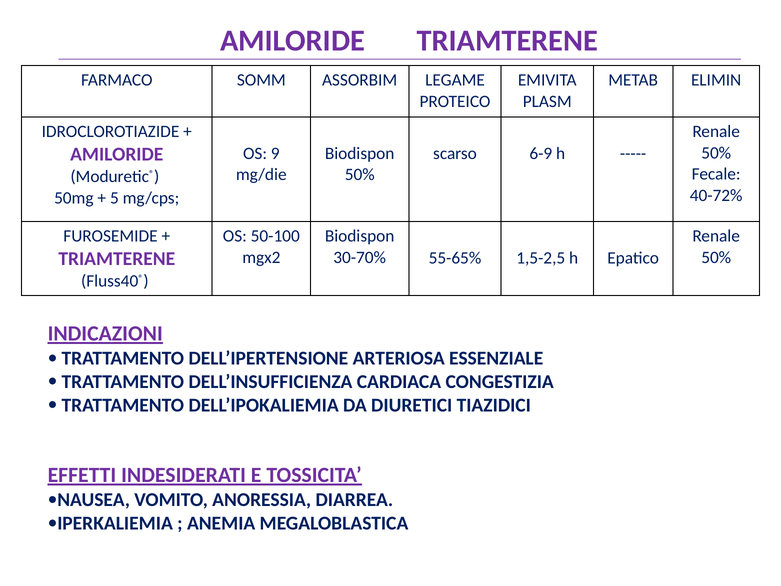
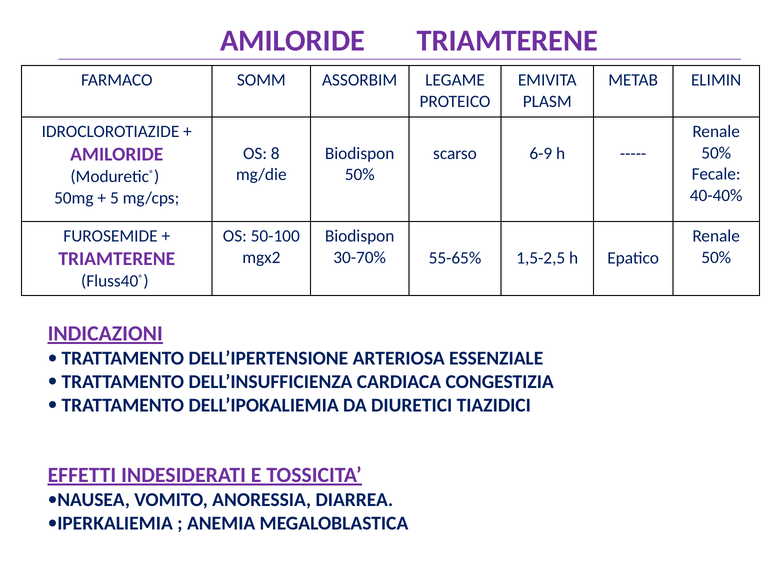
9: 9 -> 8
40-72%: 40-72% -> 40-40%
